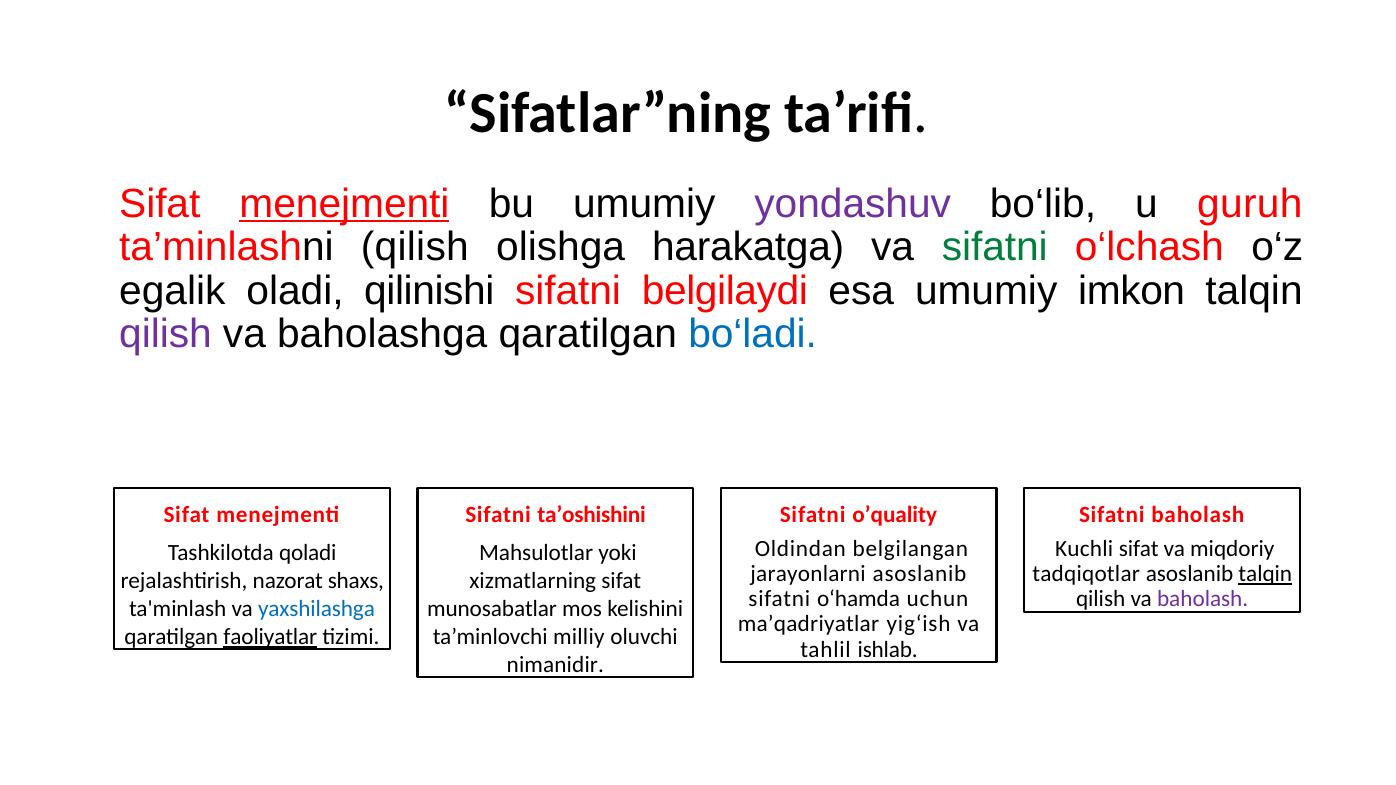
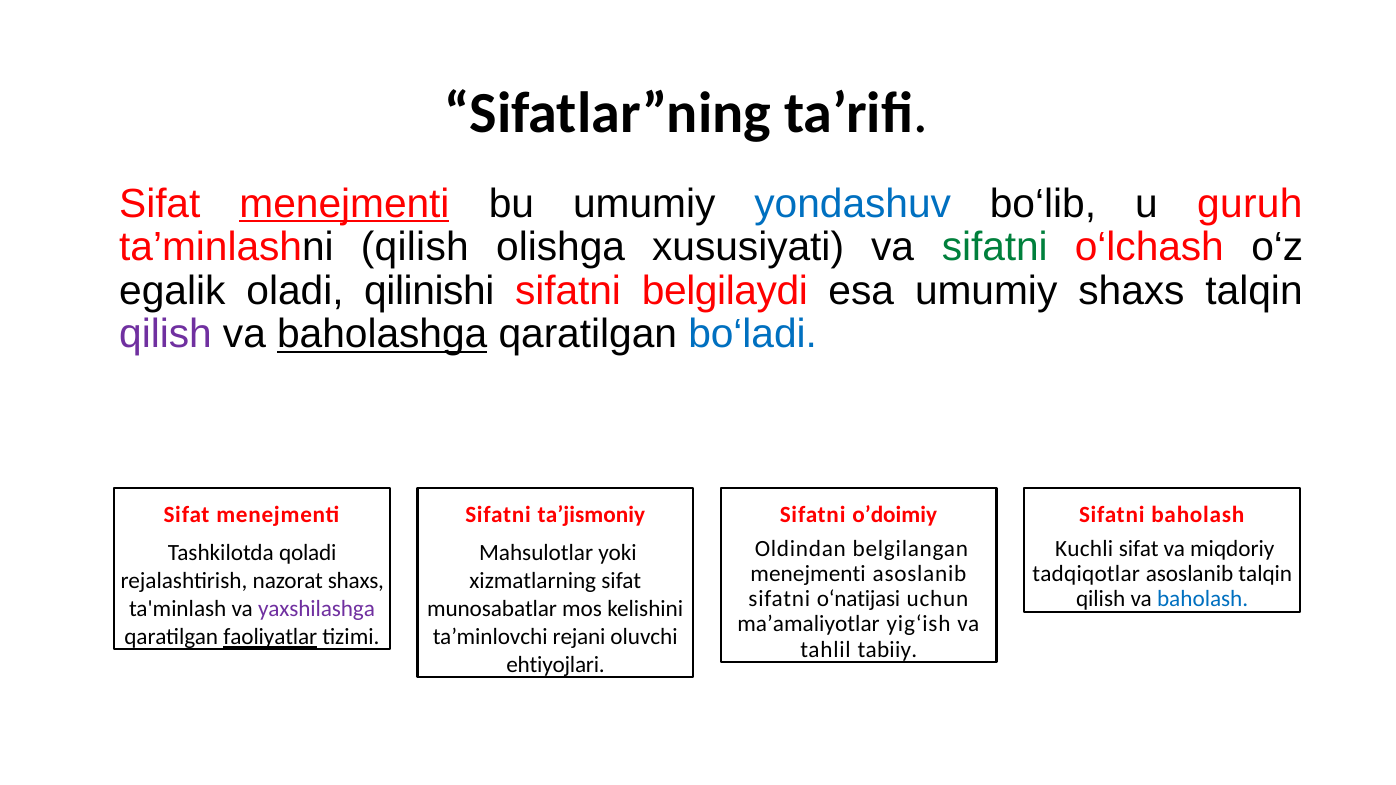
yondashuv colour: purple -> blue
harakatga: harakatga -> xususiyati
umumiy imkon: imkon -> shaxs
baholashga underline: none -> present
ta’oshishini: ta’oshishini -> ta’jismoniy
o’quality: o’quality -> o’doimiy
jarayonlarni at (808, 574): jarayonlarni -> menejmenti
talqin at (1265, 574) underline: present -> none
o‘hamda: o‘hamda -> o‘natijasi
baholash at (1203, 599) colour: purple -> blue
yaxshilashga colour: blue -> purple
ma’qadriyatlar: ma’qadriyatlar -> ma’amaliyotlar
milliy: milliy -> rejani
ishlab: ishlab -> tabiiy
nimanidir: nimanidir -> ehtiyojlari
